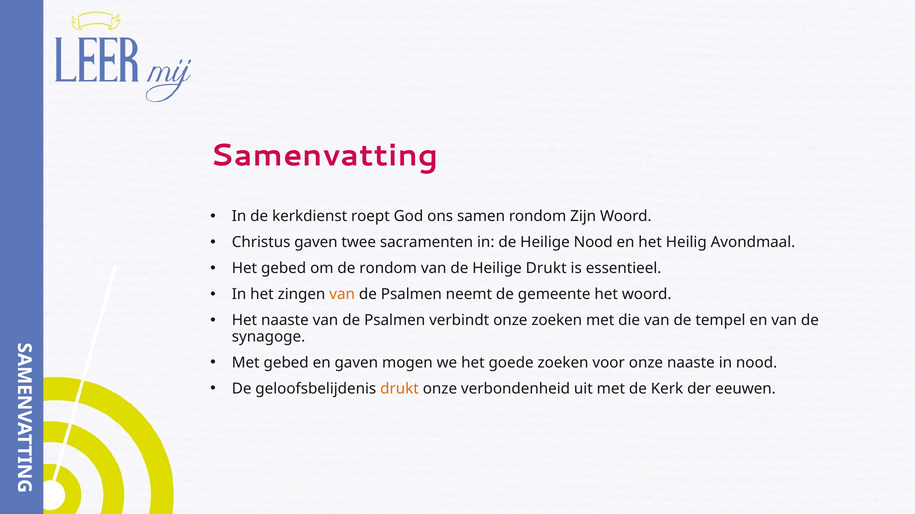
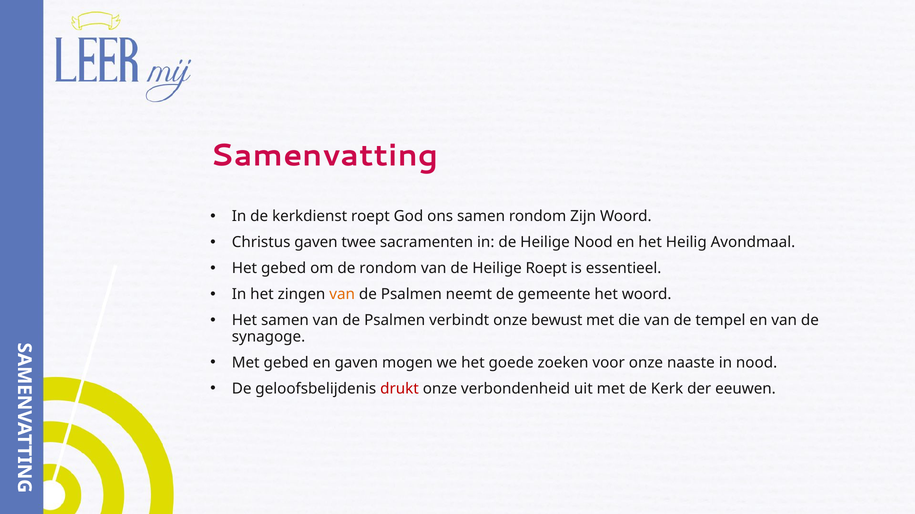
Heilige Drukt: Drukt -> Roept
Het naaste: naaste -> samen
onze zoeken: zoeken -> bewust
drukt at (399, 389) colour: orange -> red
